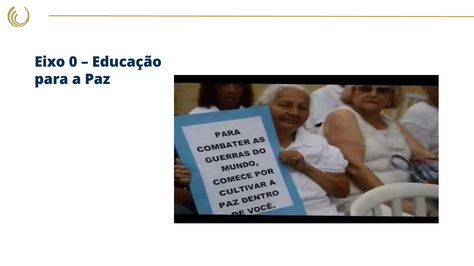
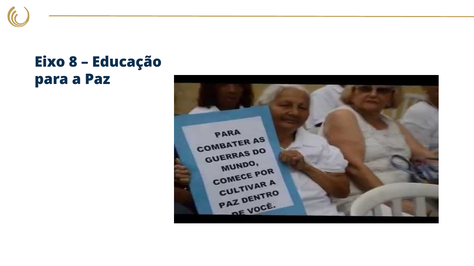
0: 0 -> 8
